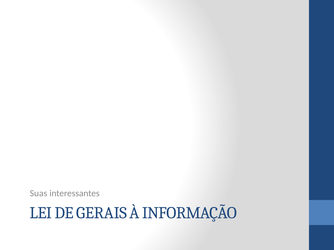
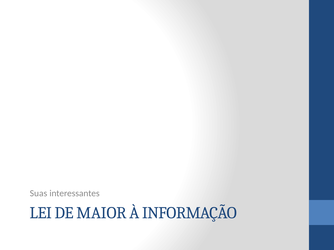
GERAIS: GERAIS -> MAIOR
